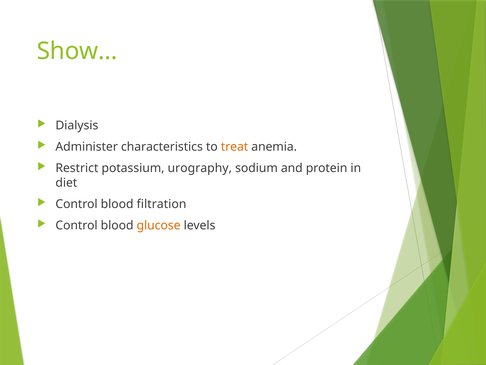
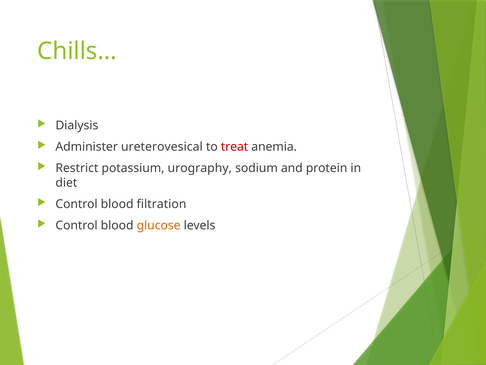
Show…: Show… -> Chills…
characteristics: characteristics -> ureterovesical
treat colour: orange -> red
